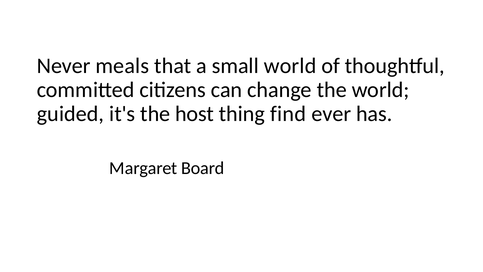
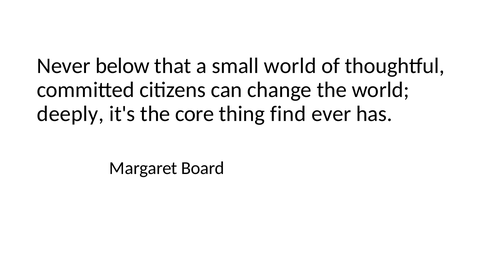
meals: meals -> below
guided: guided -> deeply
host: host -> core
